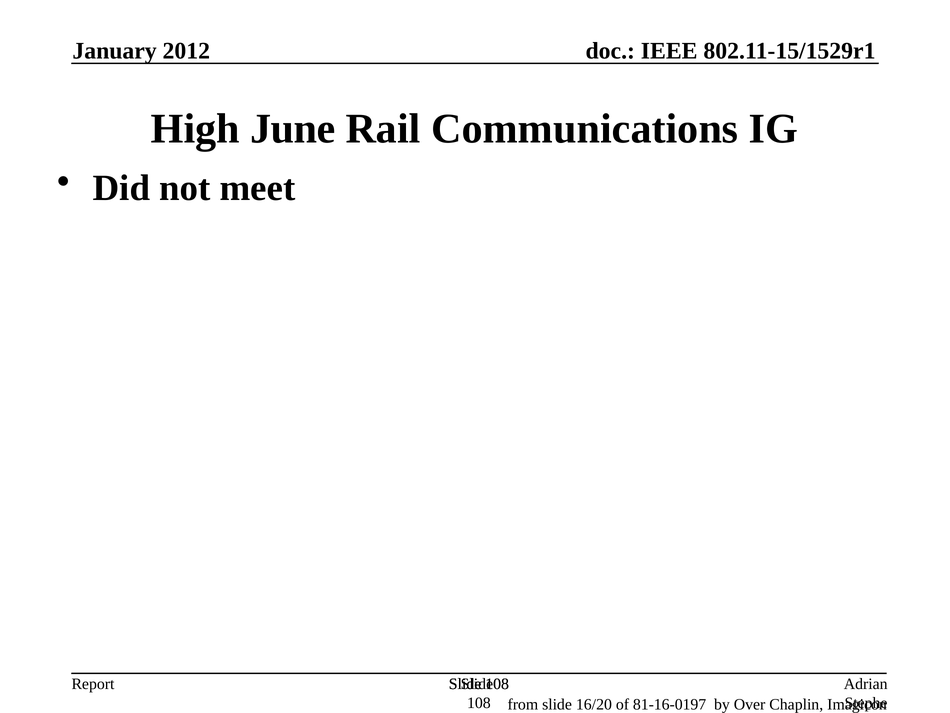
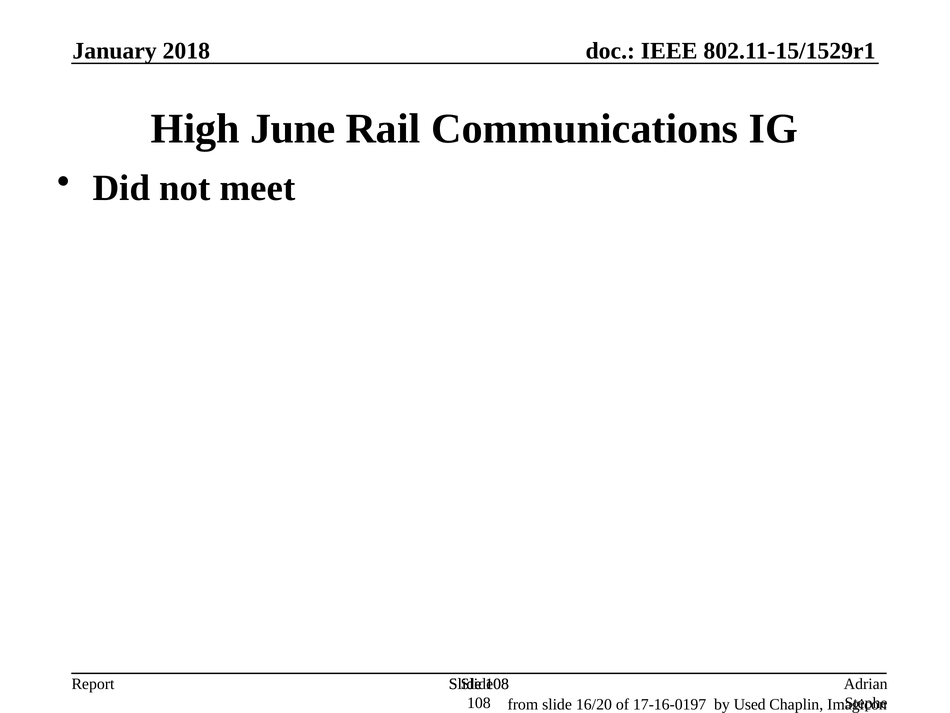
2012: 2012 -> 2018
81-16-0197: 81-16-0197 -> 17-16-0197
Over: Over -> Used
